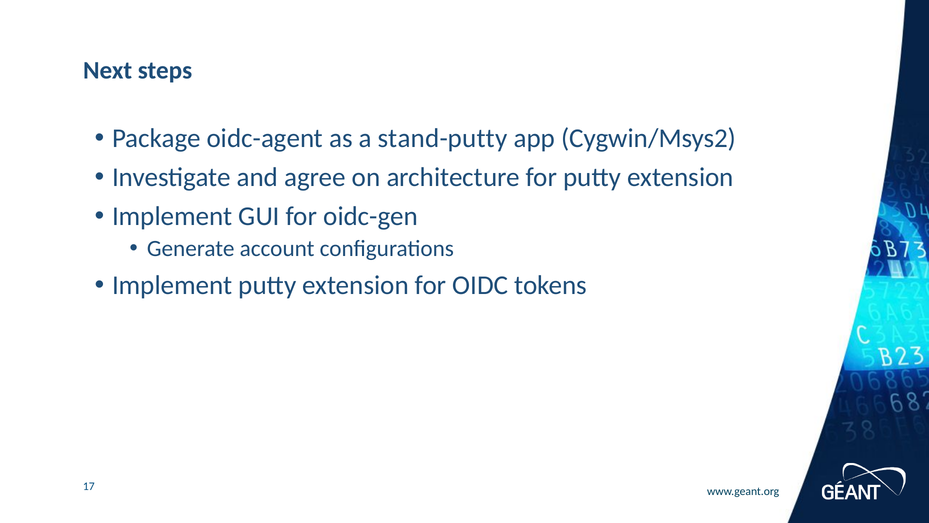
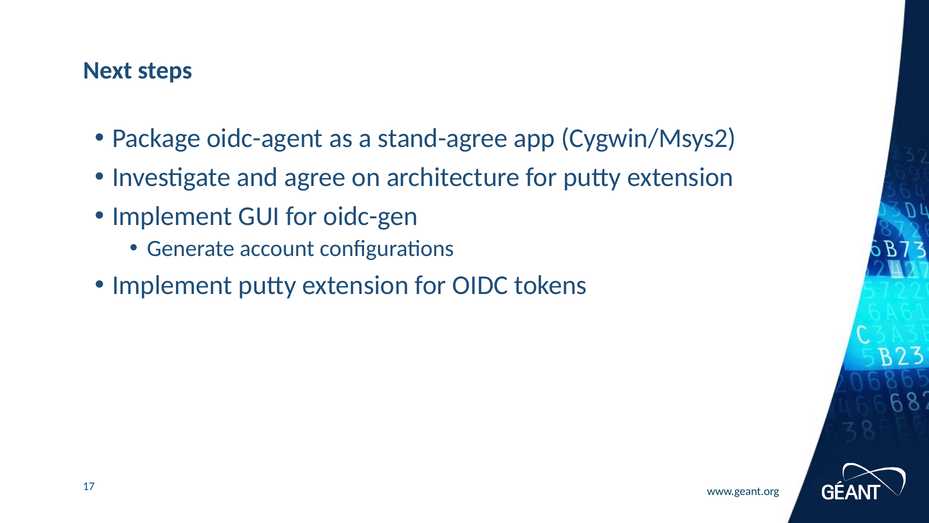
stand-putty: stand-putty -> stand-agree
